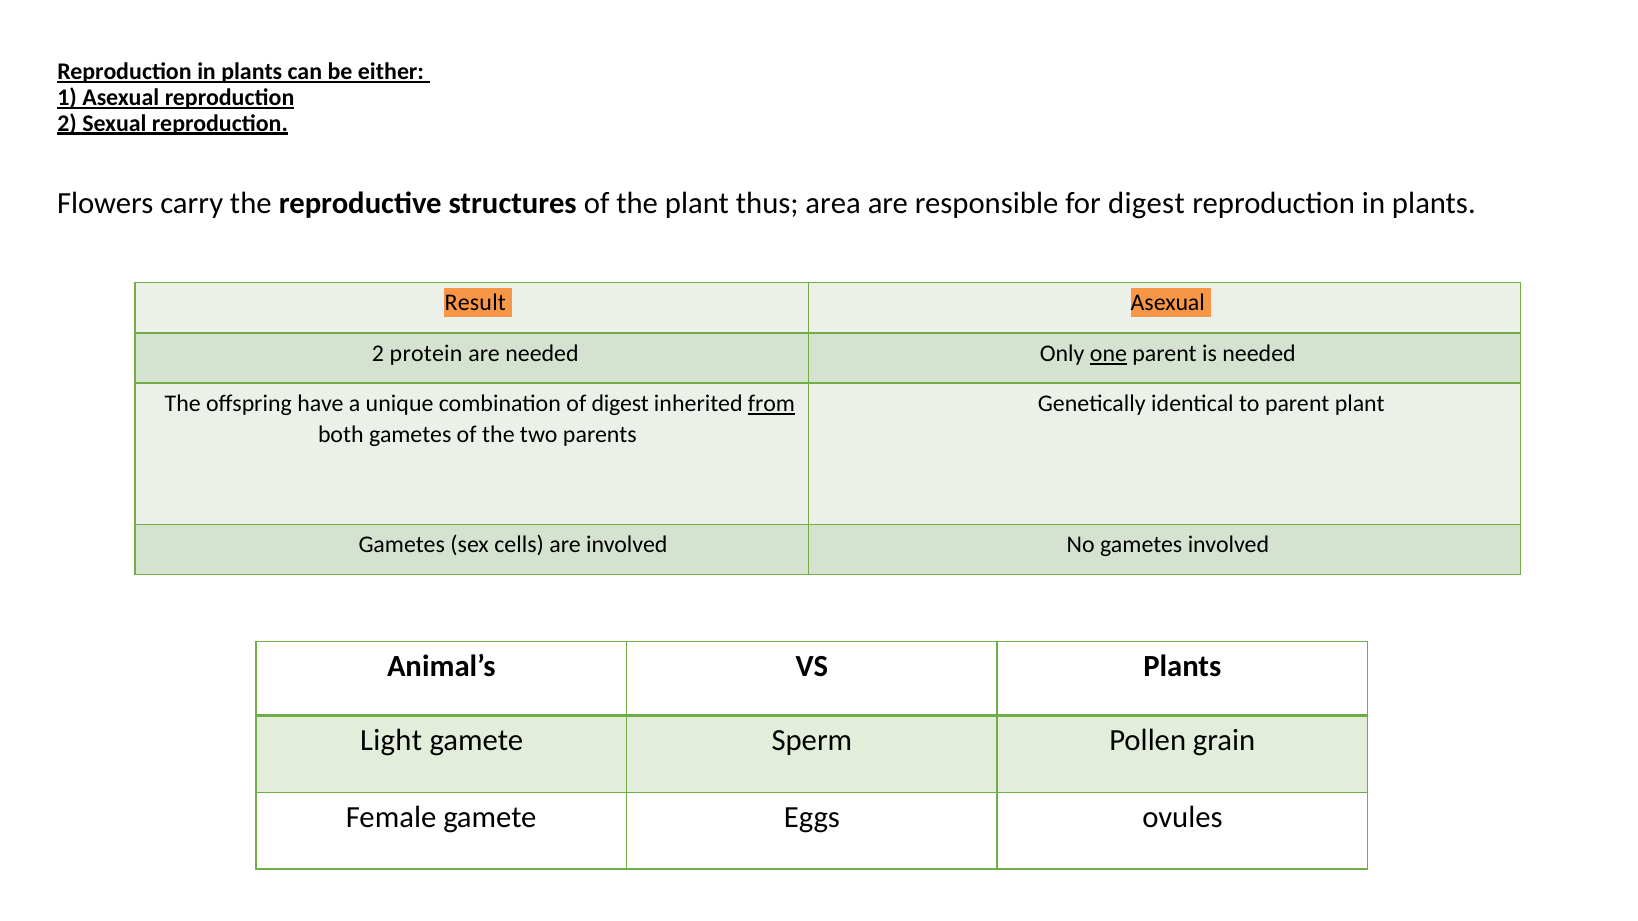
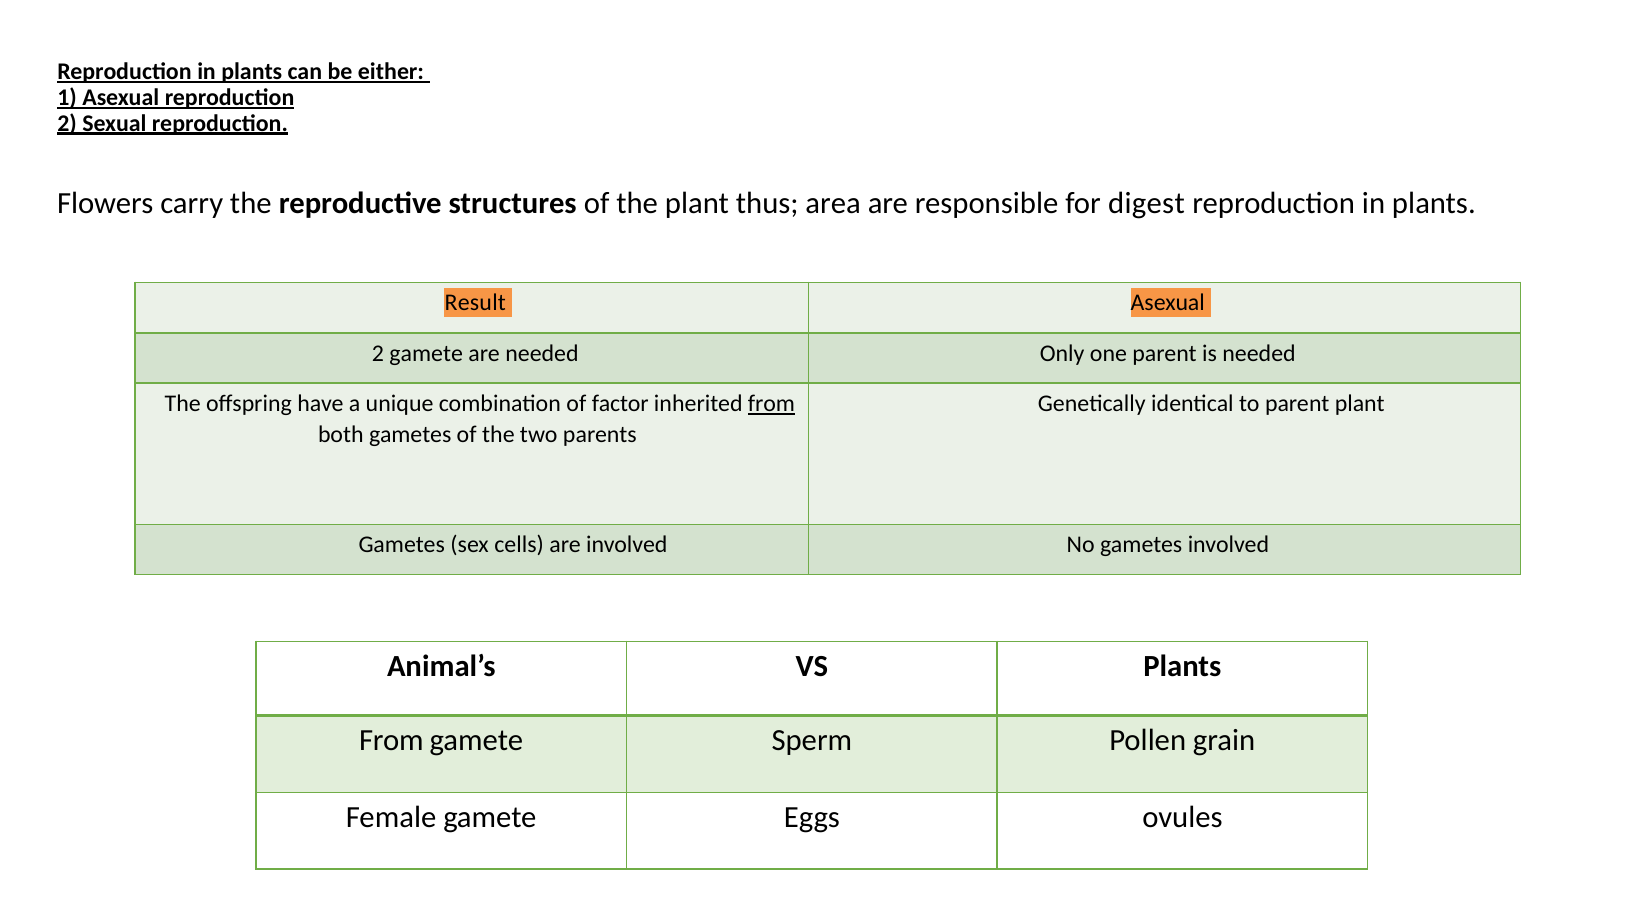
2 protein: protein -> gamete
one underline: present -> none
of digest: digest -> factor
Light at (391, 741): Light -> From
